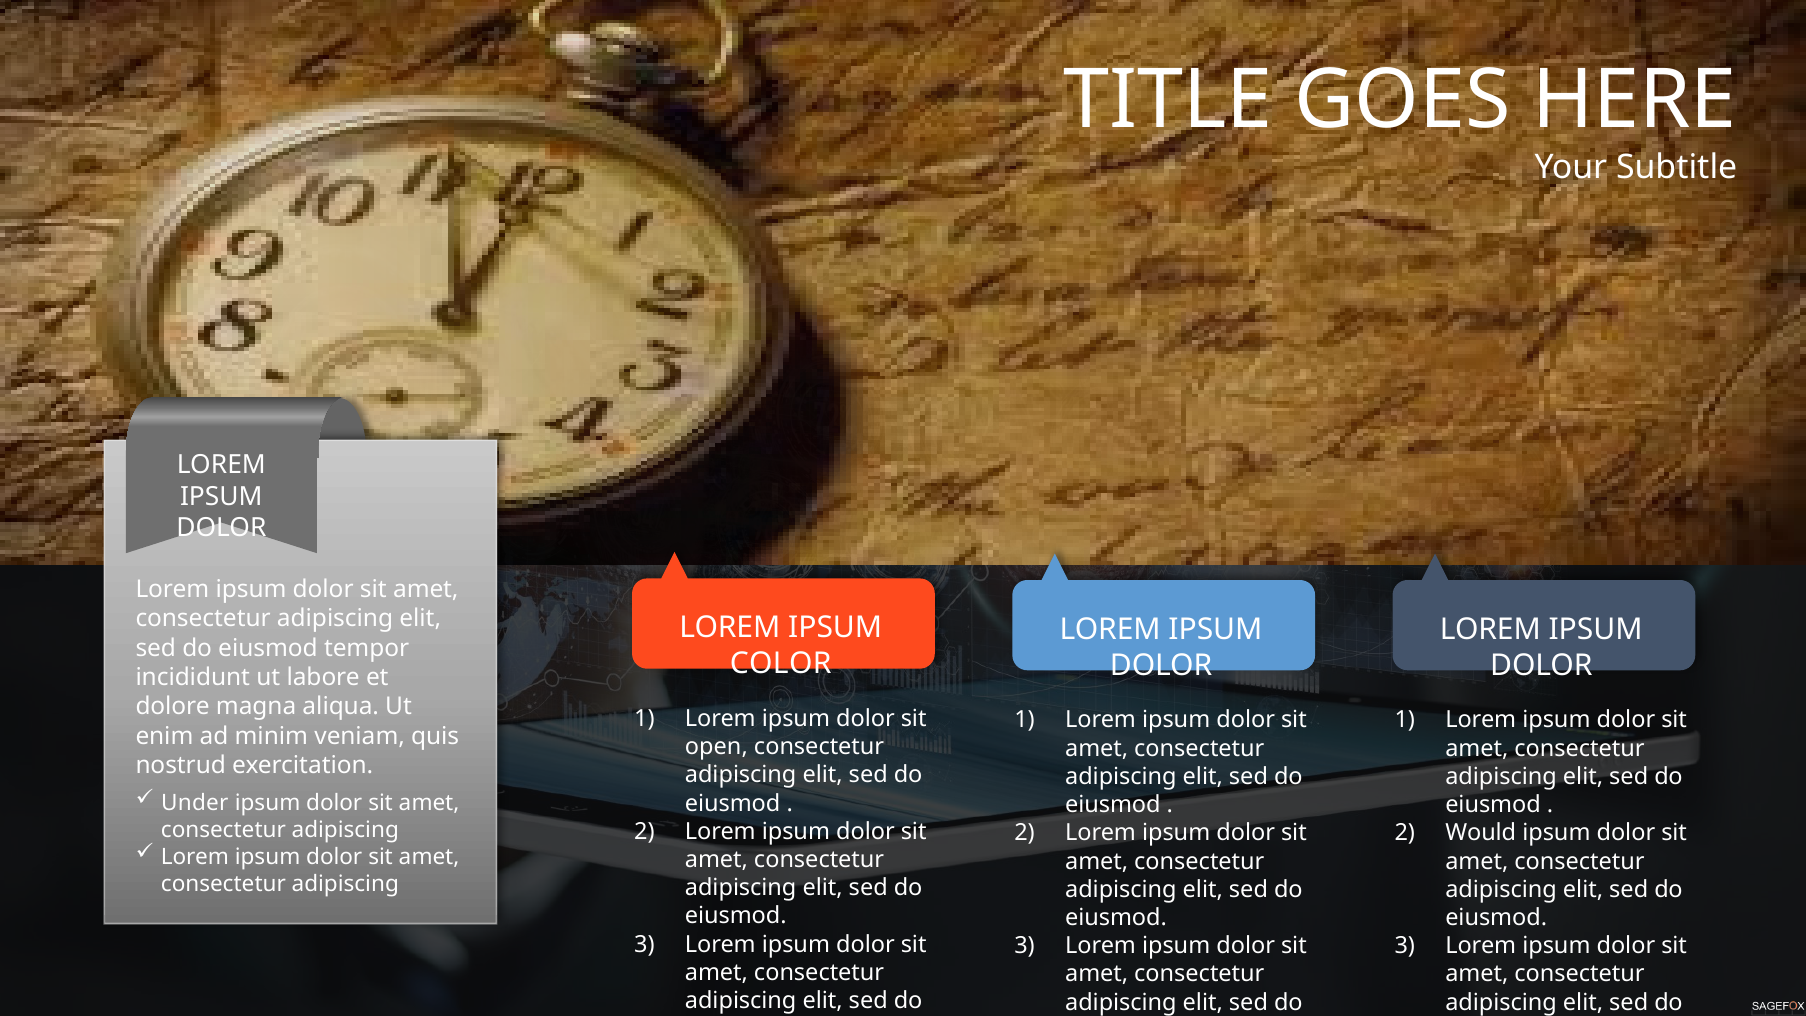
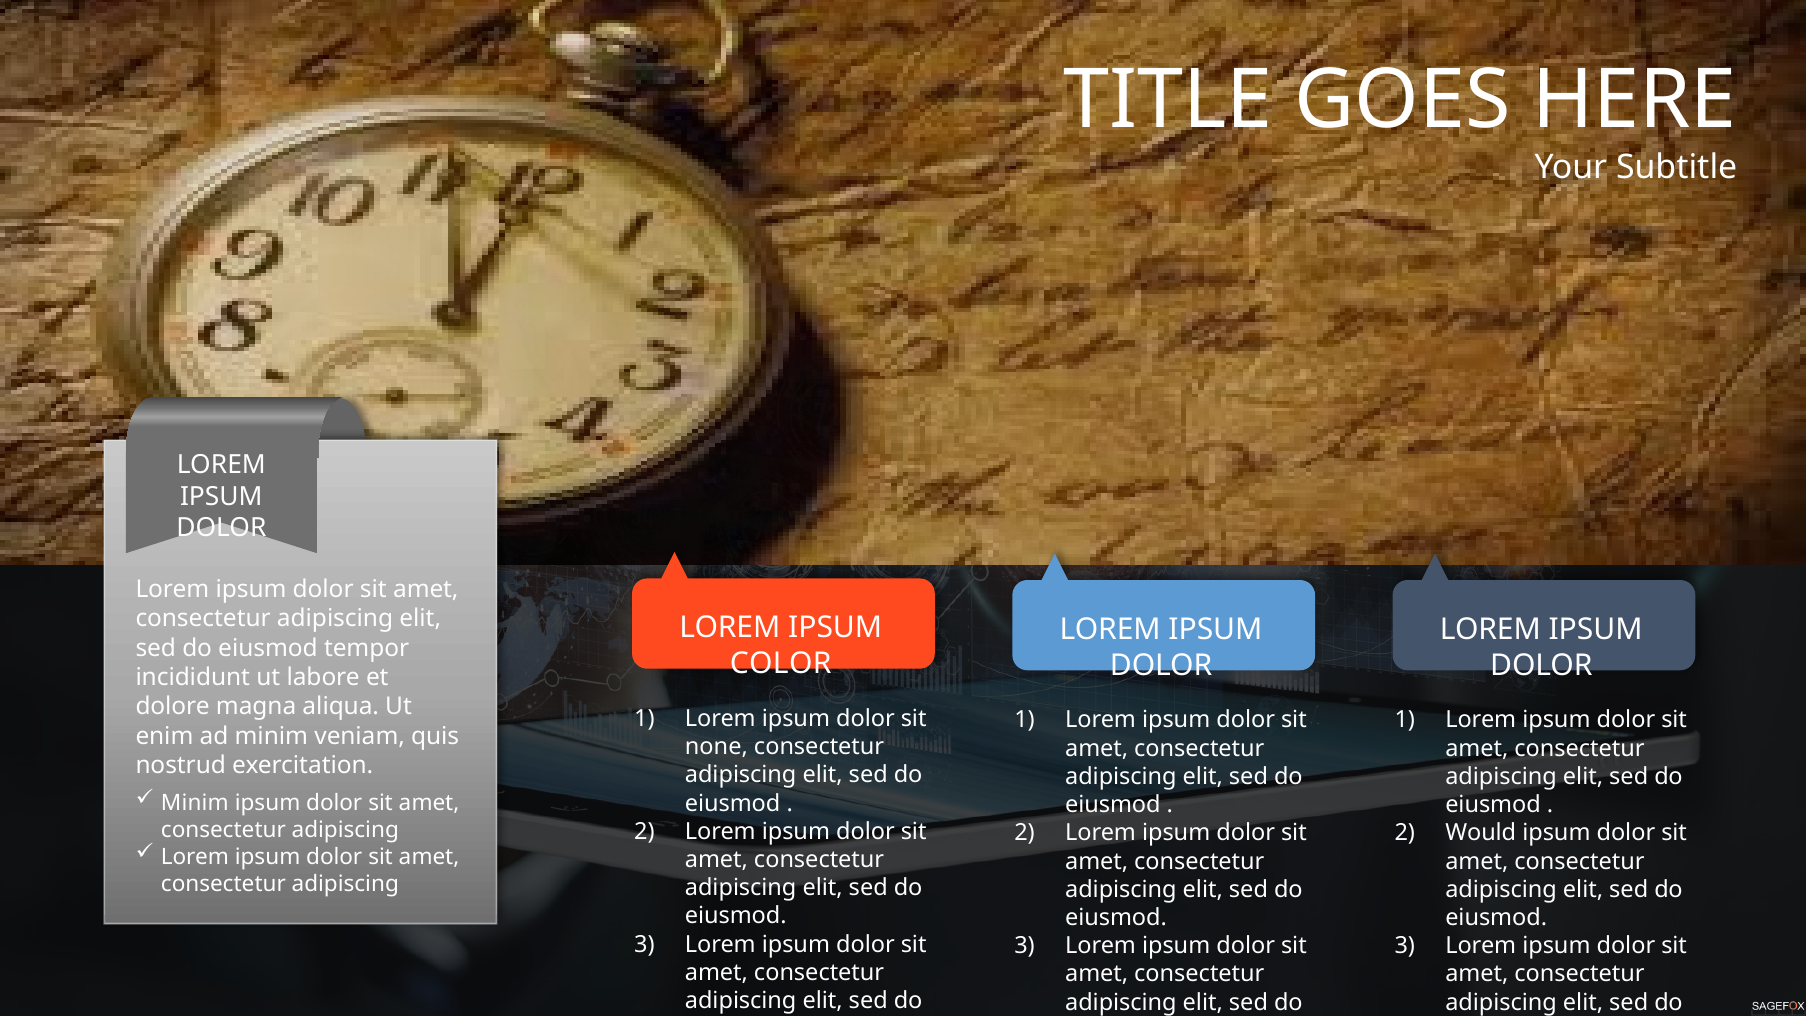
open: open -> none
Under at (195, 803): Under -> Minim
